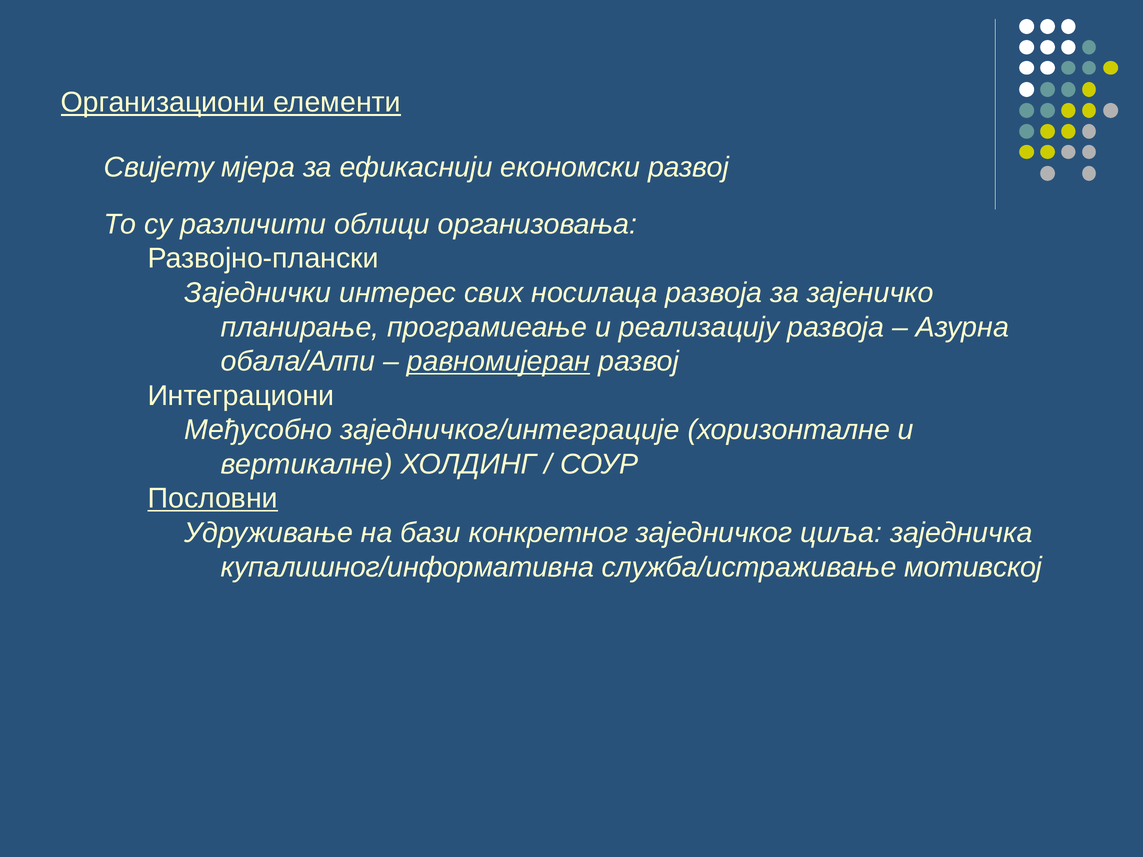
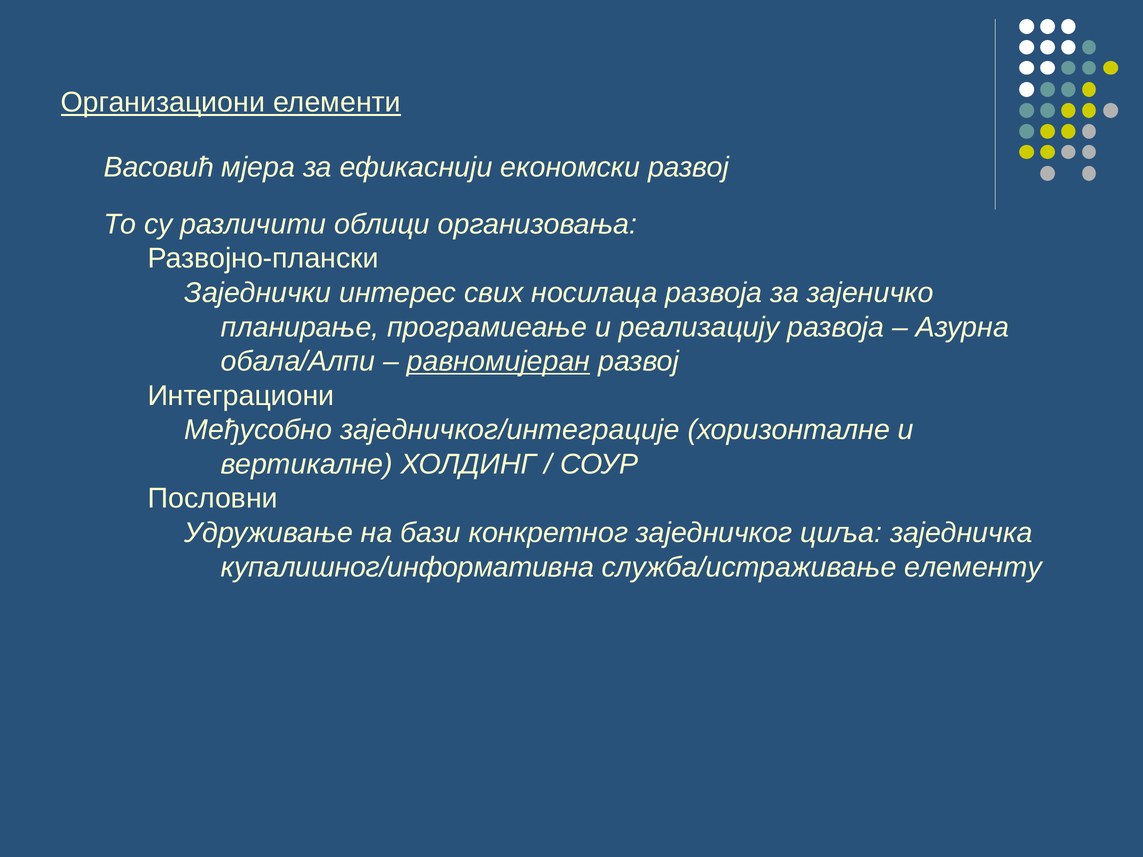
Свијету: Свијету -> Васовић
Пословни underline: present -> none
мотивској: мотивској -> елементу
